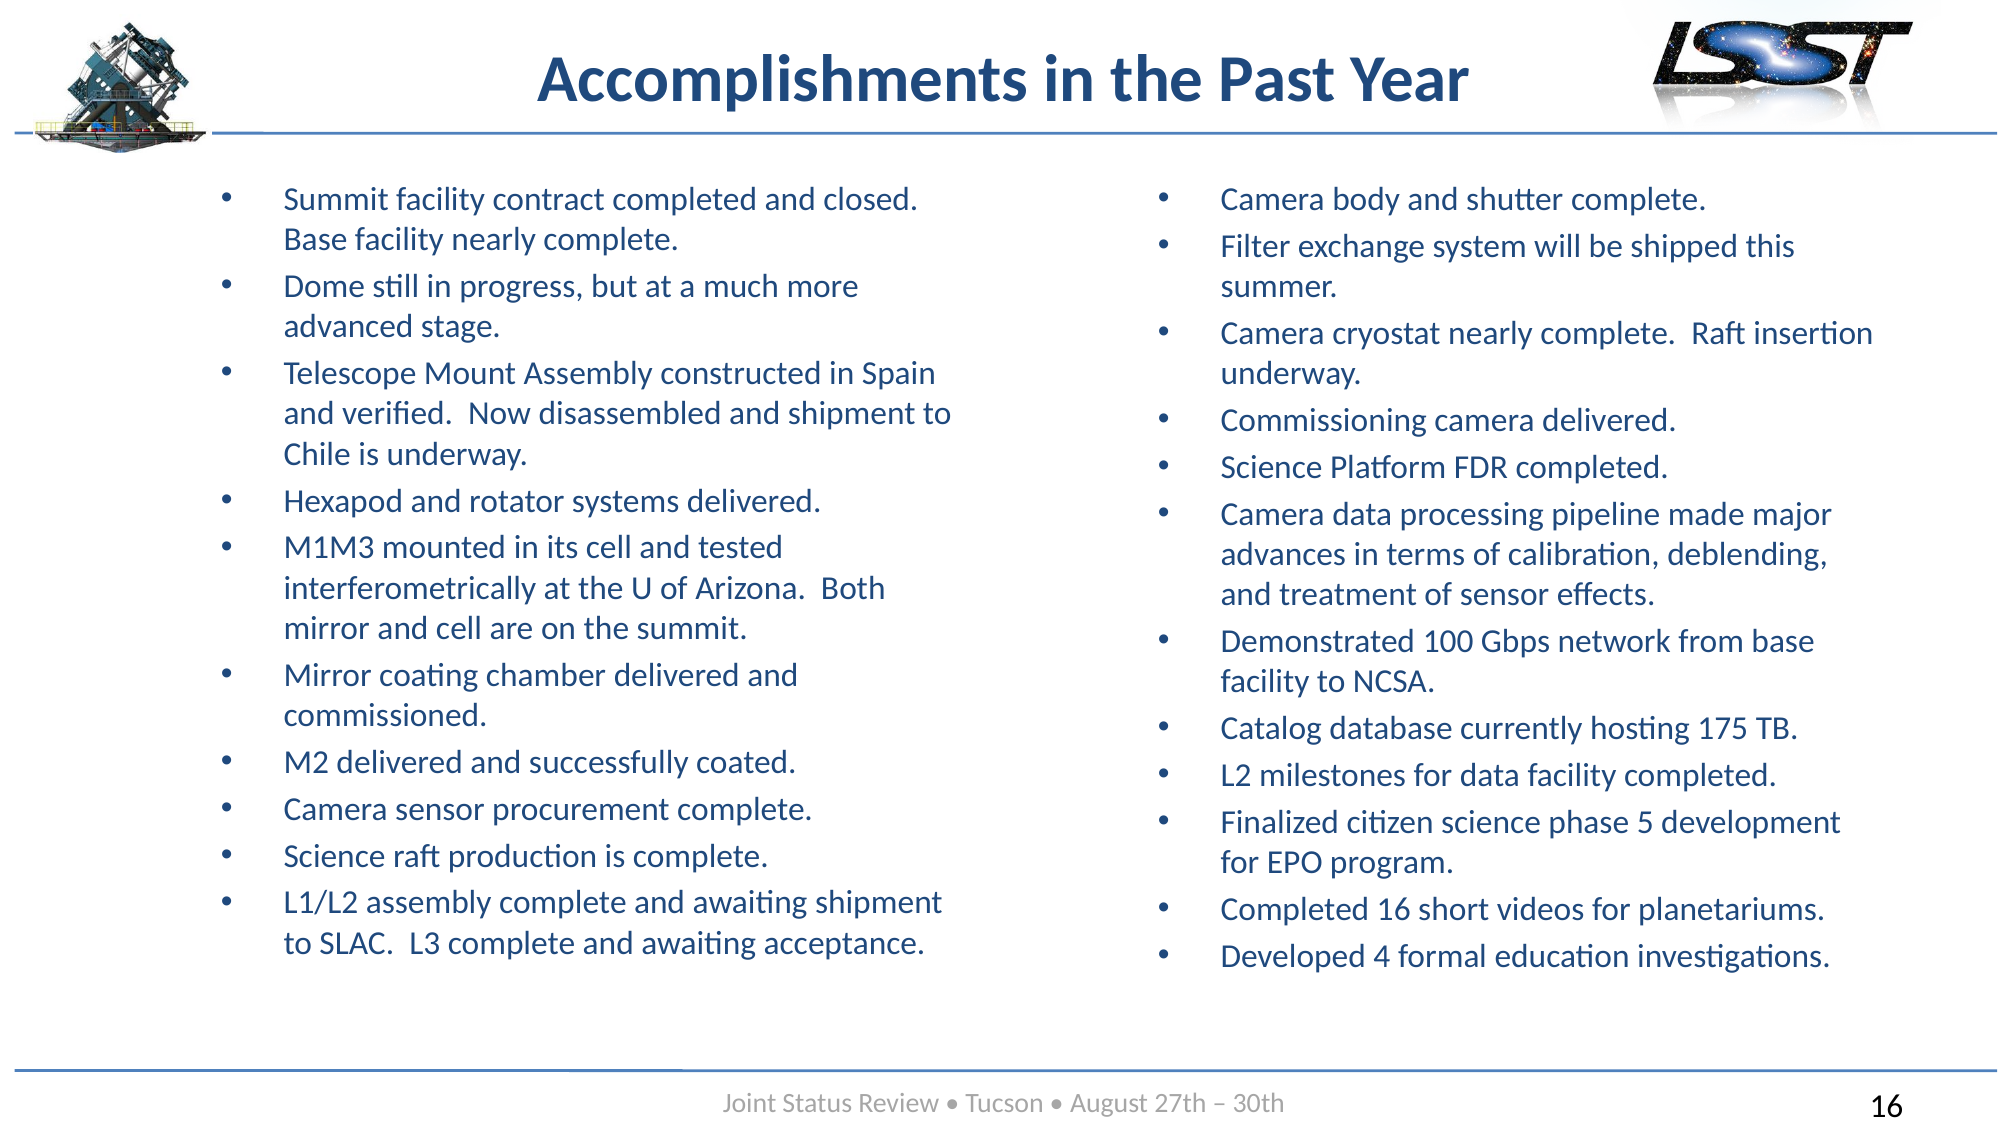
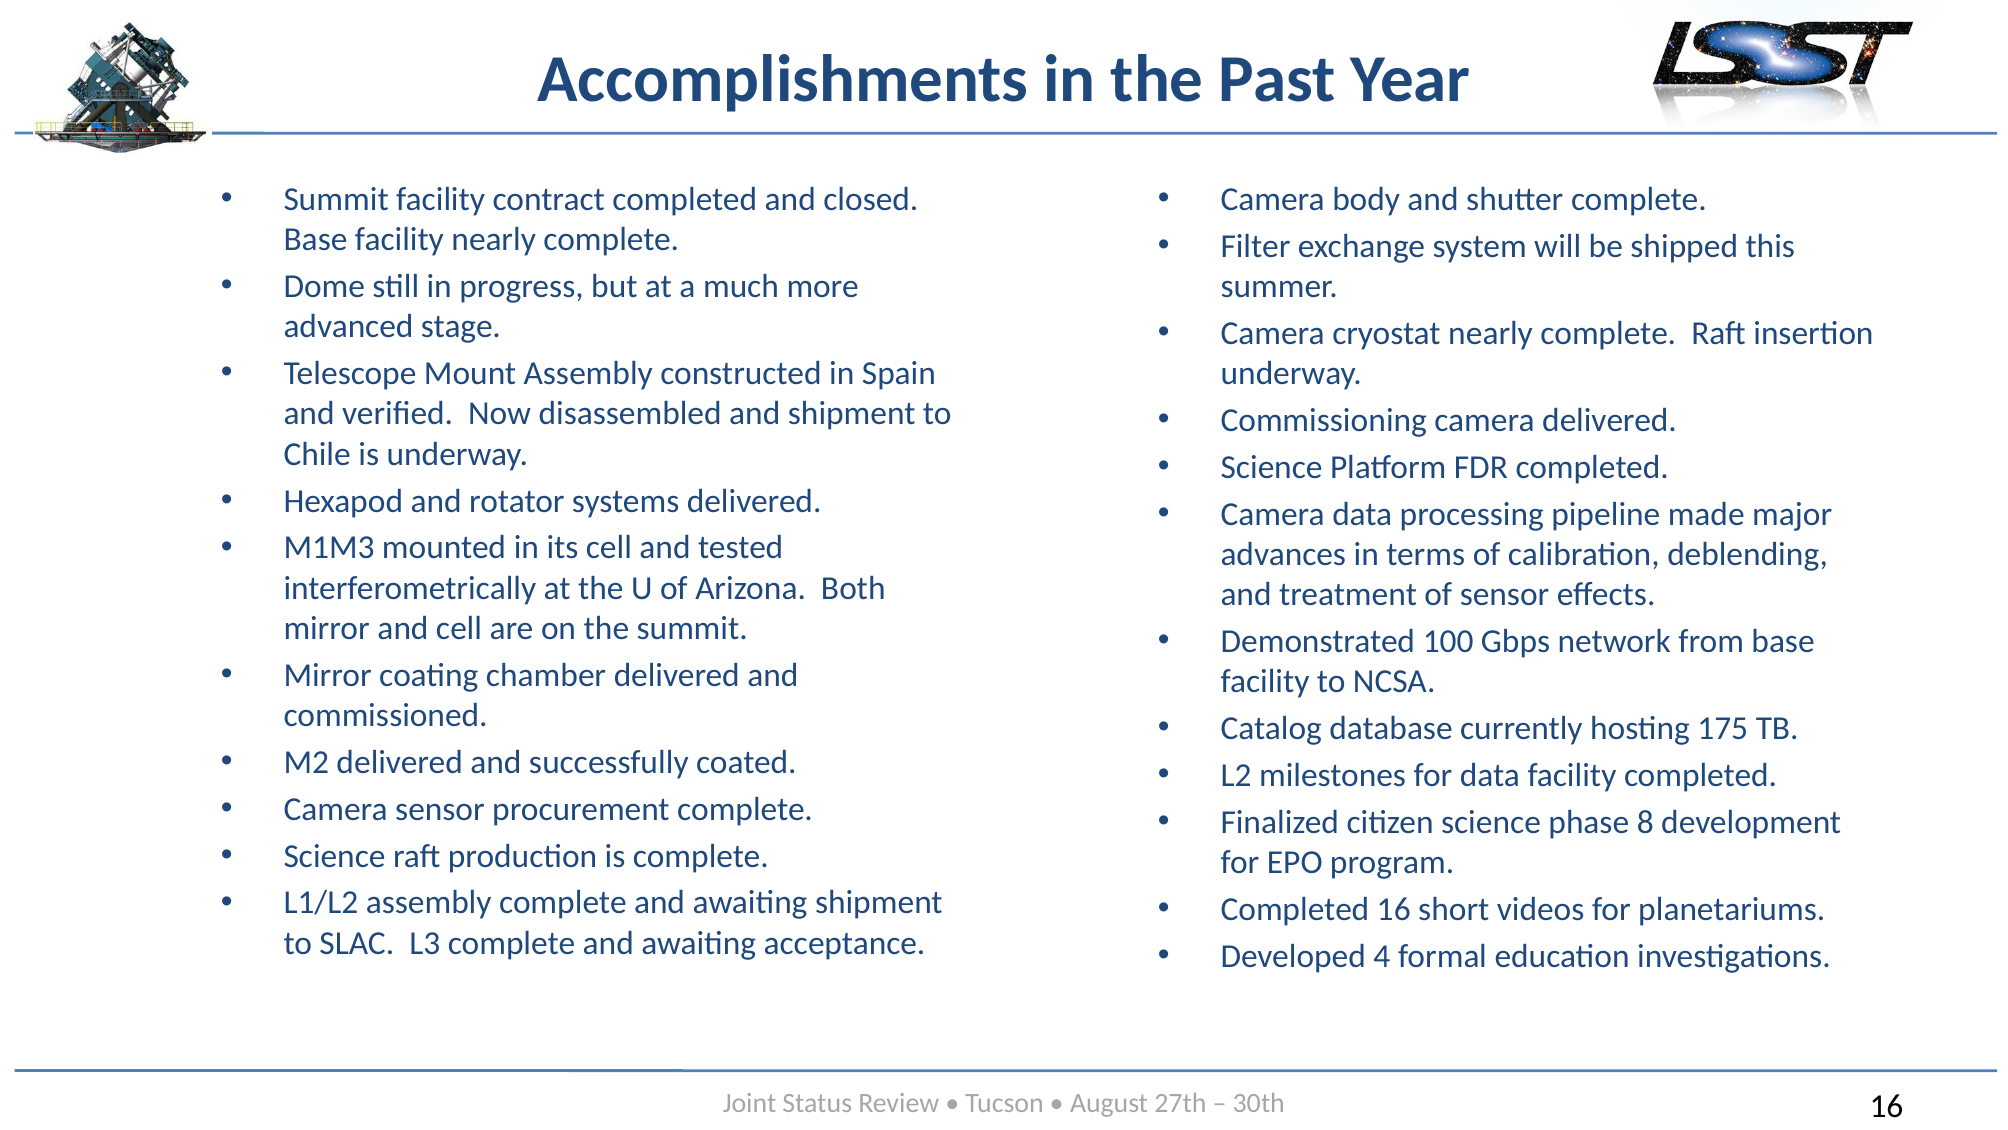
5: 5 -> 8
